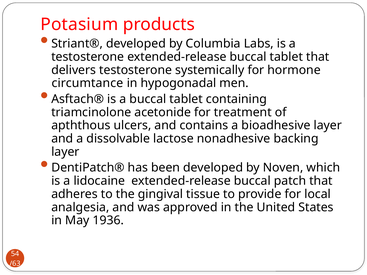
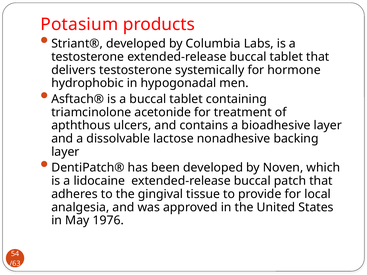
circumtance: circumtance -> hydrophobic
1936: 1936 -> 1976
